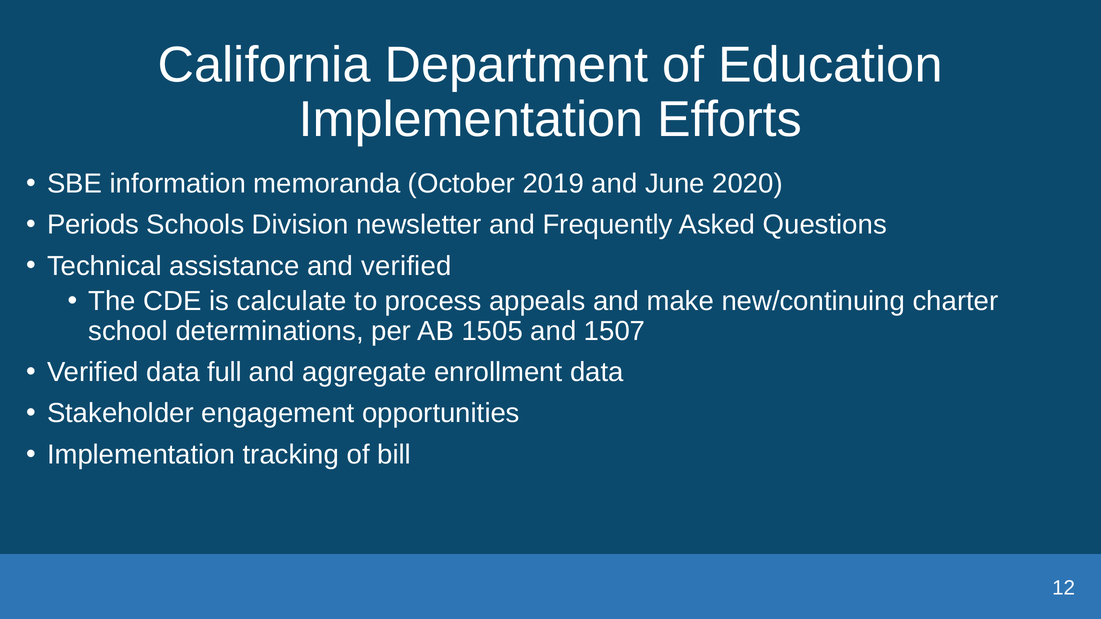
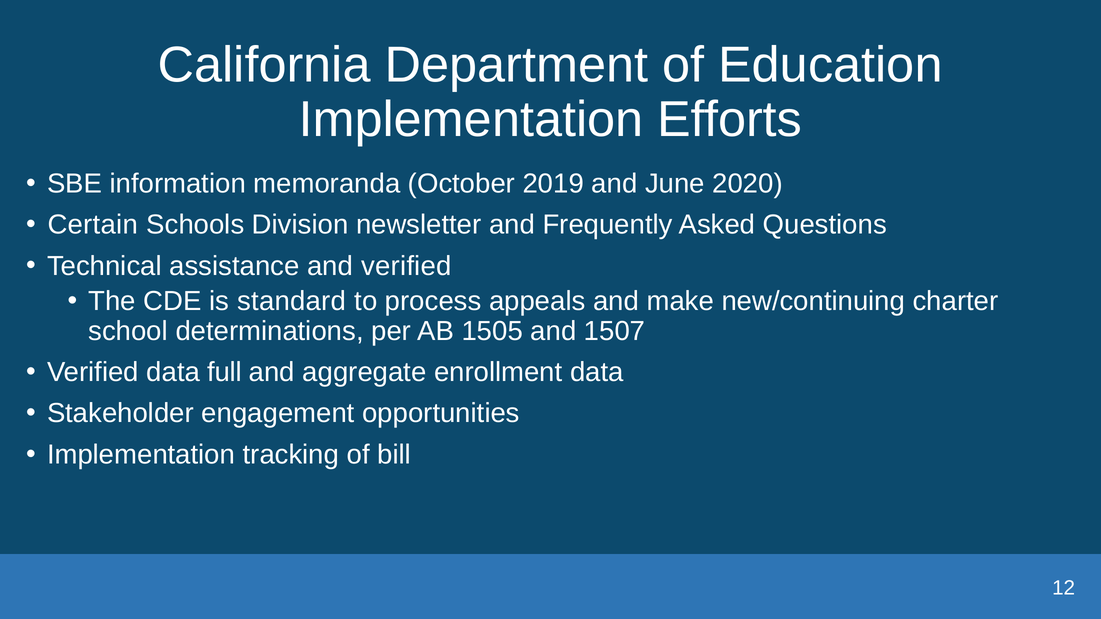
Periods: Periods -> Certain
calculate: calculate -> standard
